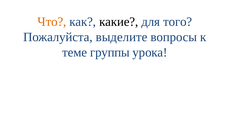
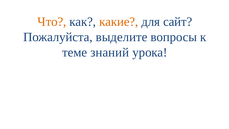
какие colour: black -> orange
того: того -> сайт
группы: группы -> знаний
